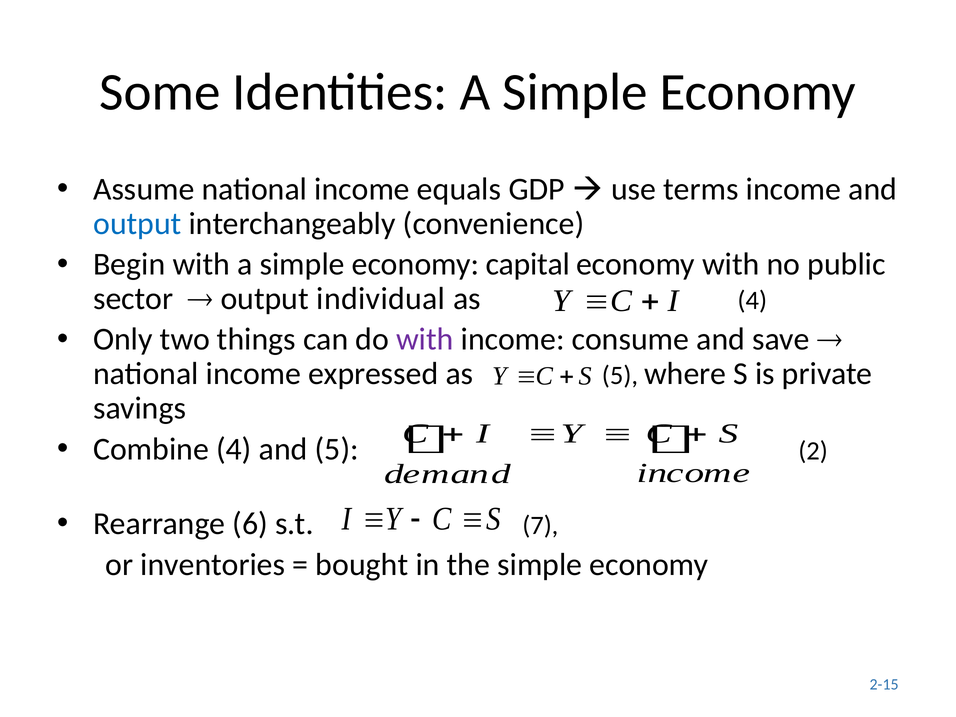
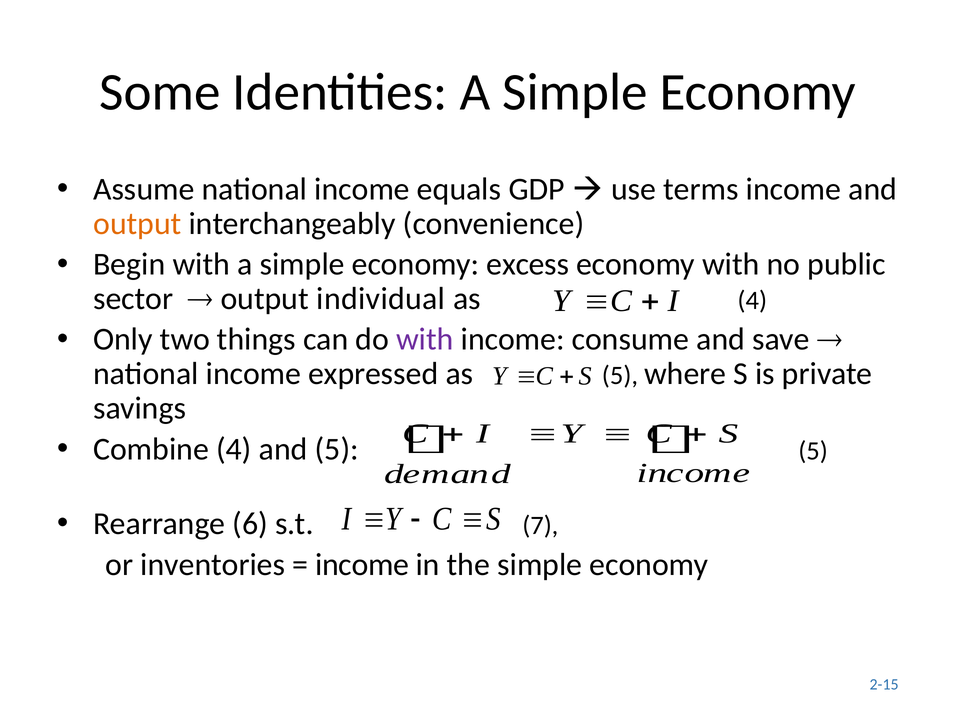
output at (137, 224) colour: blue -> orange
capital: capital -> excess
5 2: 2 -> 5
bought at (362, 565): bought -> income
